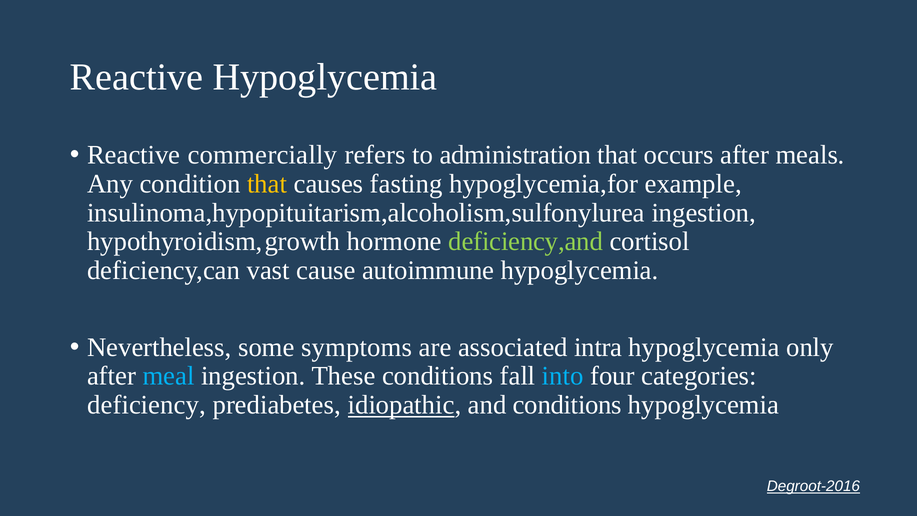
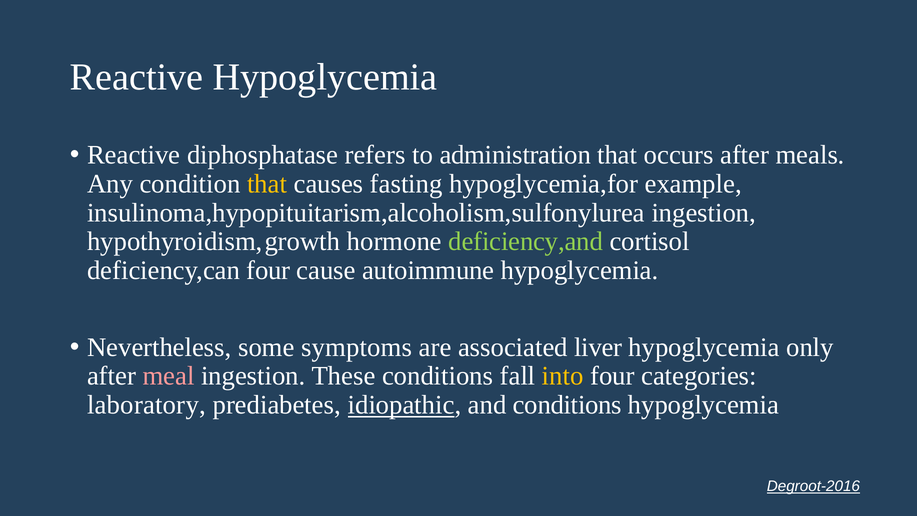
commercially: commercially -> diphosphatase
deficiency,can vast: vast -> four
intra: intra -> liver
meal colour: light blue -> pink
into colour: light blue -> yellow
deficiency: deficiency -> laboratory
